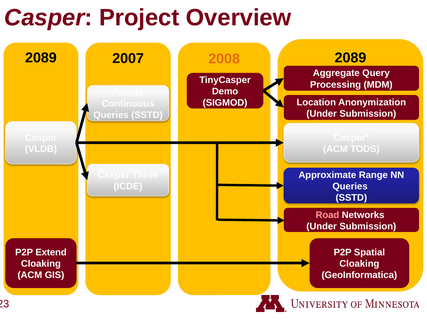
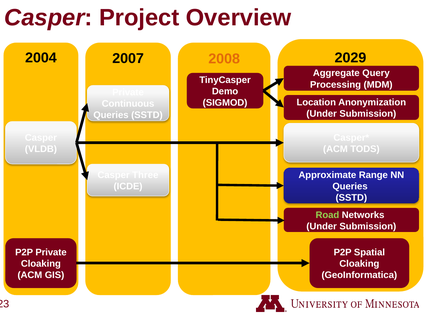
2089 at (350, 58): 2089 -> 2029
2089 at (41, 58): 2089 -> 2004
Road colour: pink -> light green
P2P Extend: Extend -> Private
